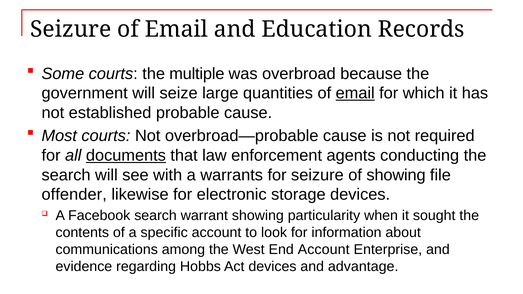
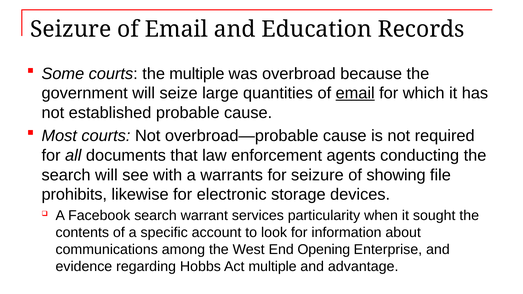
documents underline: present -> none
offender: offender -> prohibits
warrant showing: showing -> services
End Account: Account -> Opening
Act devices: devices -> multiple
